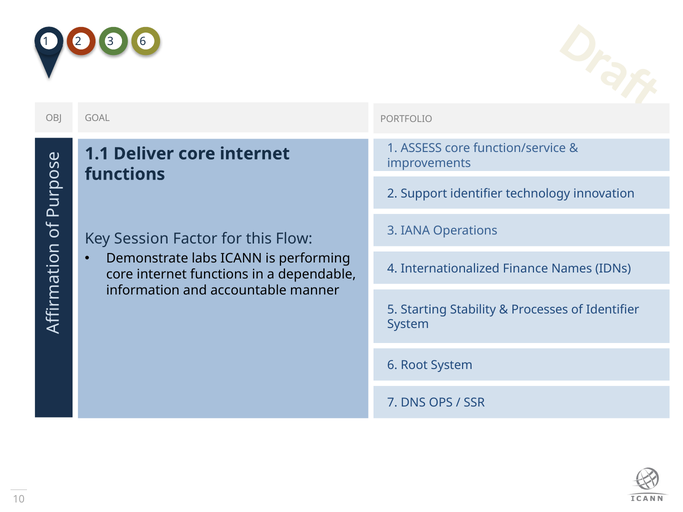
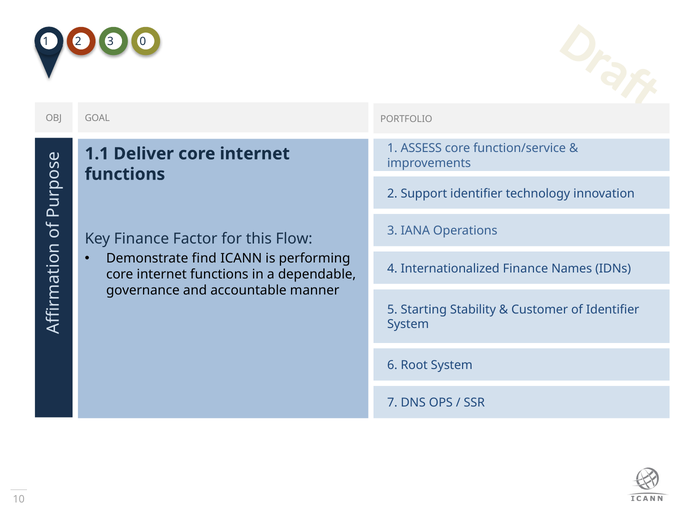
3 6: 6 -> 0
Key Session: Session -> Finance
labs: labs -> find
information: information -> governance
Processes: Processes -> Customer
